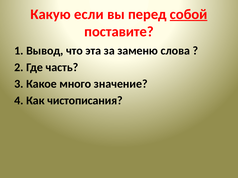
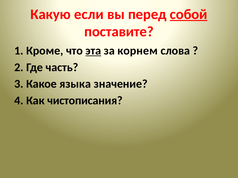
Вывод: Вывод -> Кроме
эта underline: none -> present
заменю: заменю -> корнем
много: много -> языка
